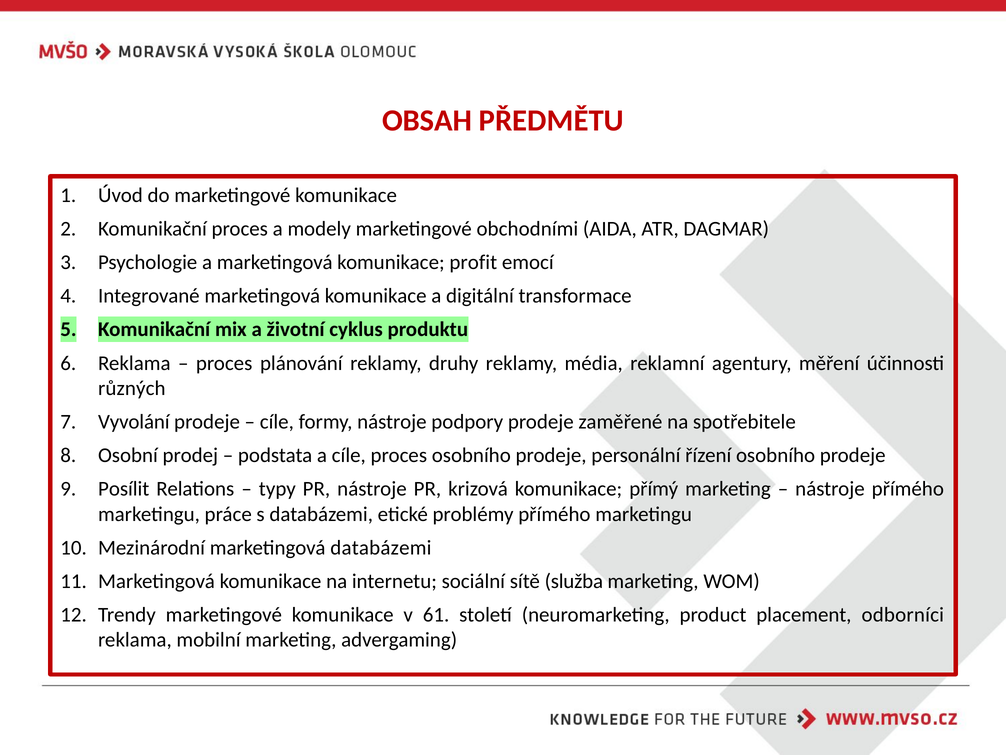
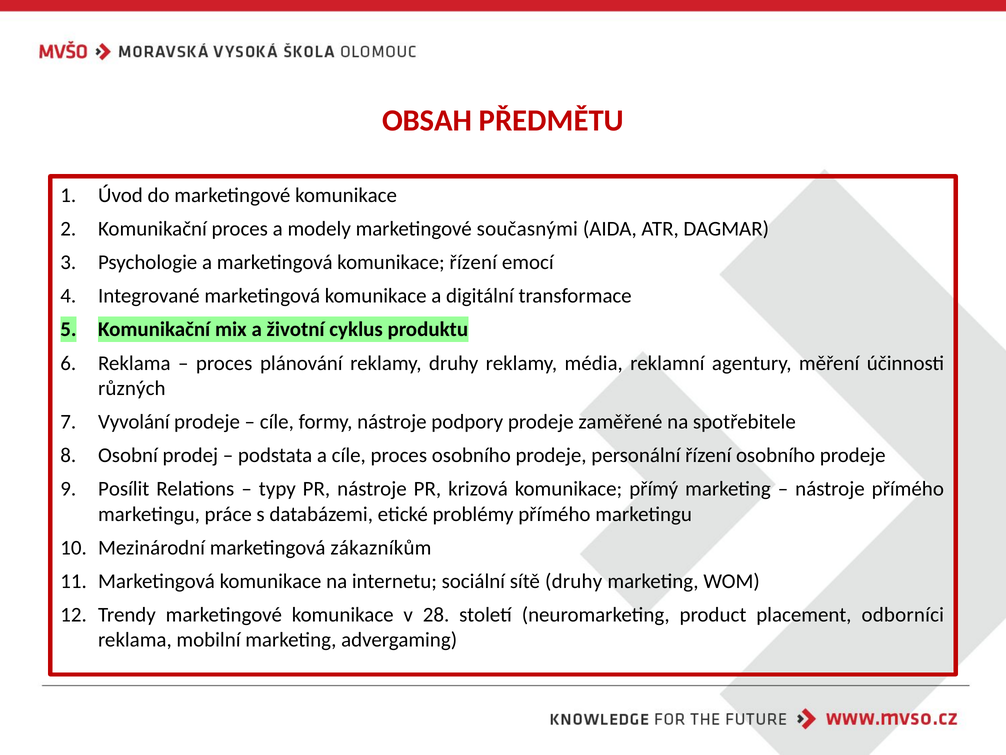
obchodními: obchodními -> současnými
komunikace profit: profit -> řízení
marketingová databázemi: databázemi -> zákazníkům
sítě služba: služba -> druhy
61: 61 -> 28
